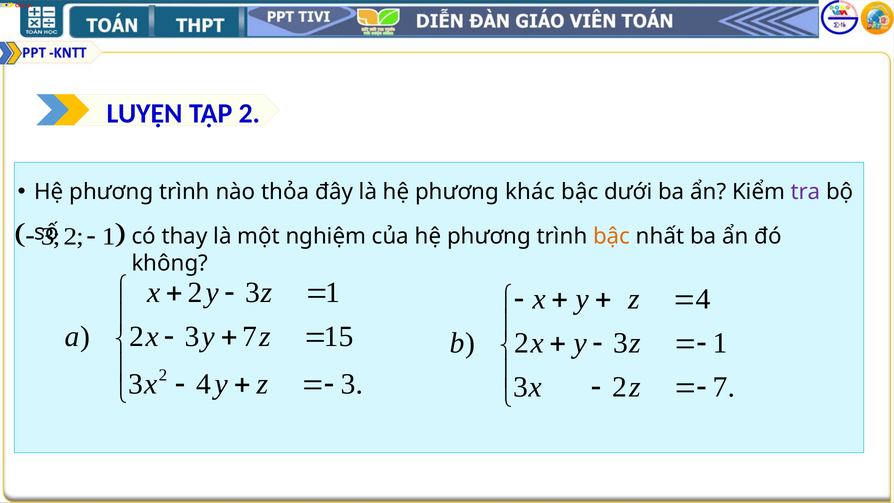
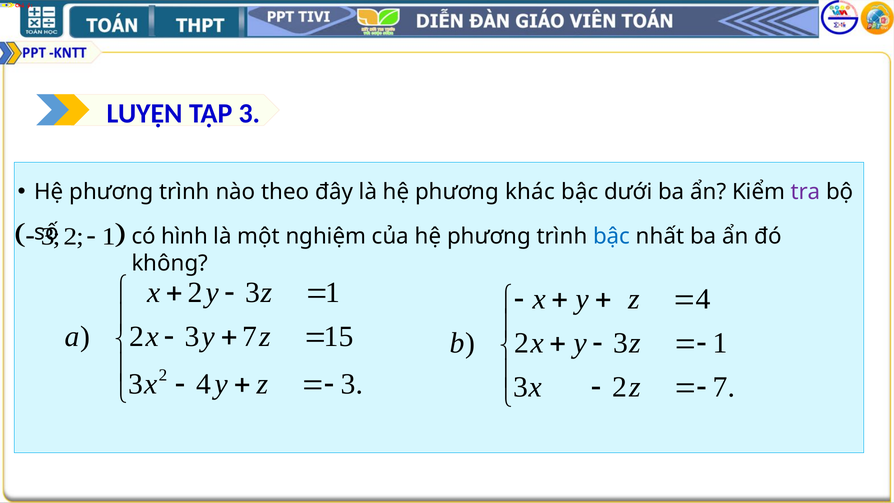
TẬP 2: 2 -> 3
thỏa: thỏa -> theo
thay: thay -> hình
bậc at (612, 236) colour: orange -> blue
